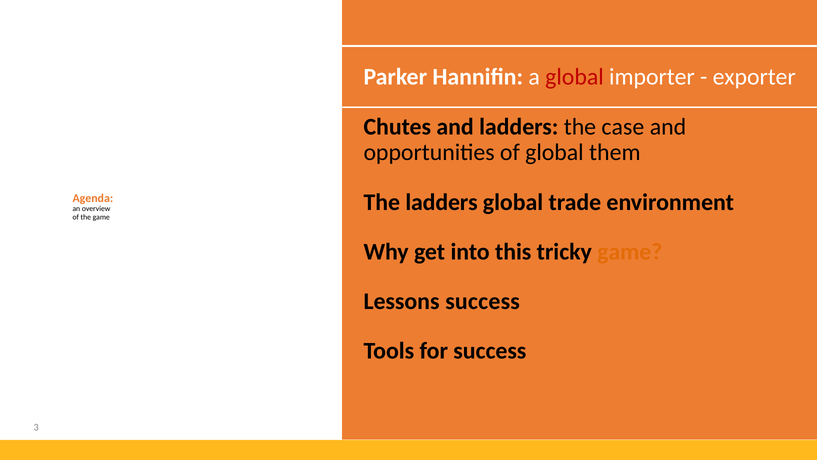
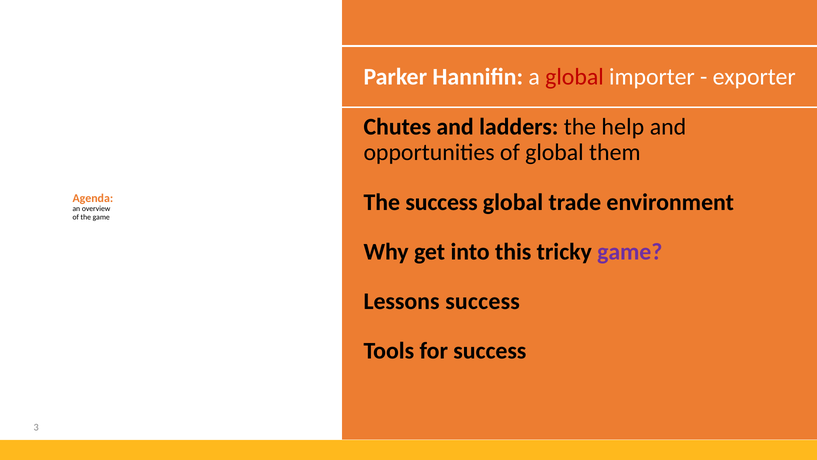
case: case -> help
The ladders: ladders -> success
game at (630, 252) colour: orange -> purple
